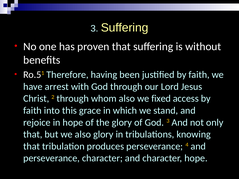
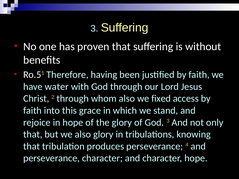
arrest: arrest -> water
